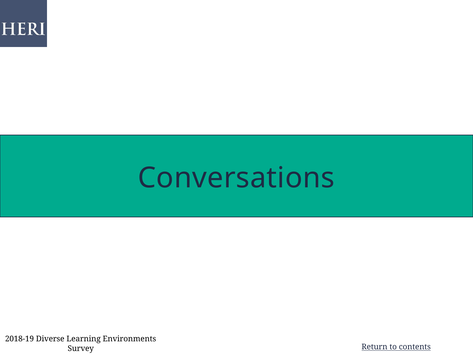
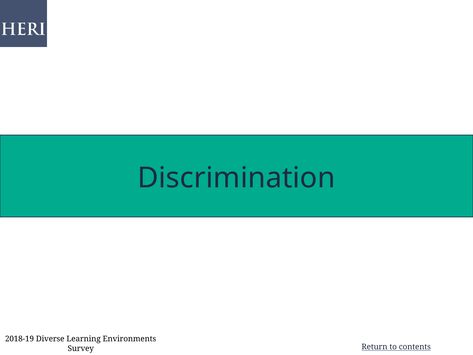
Conversations: Conversations -> Discrimination
